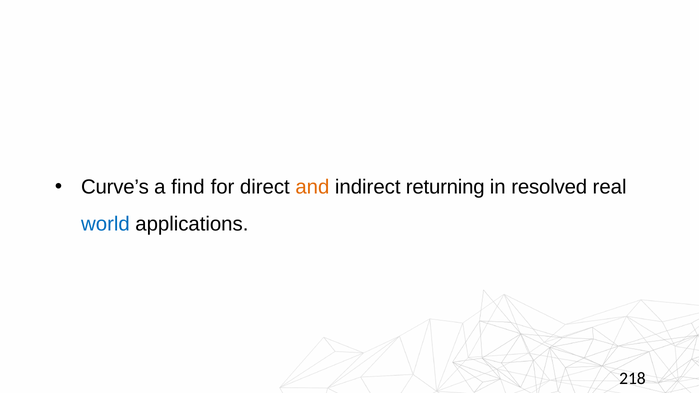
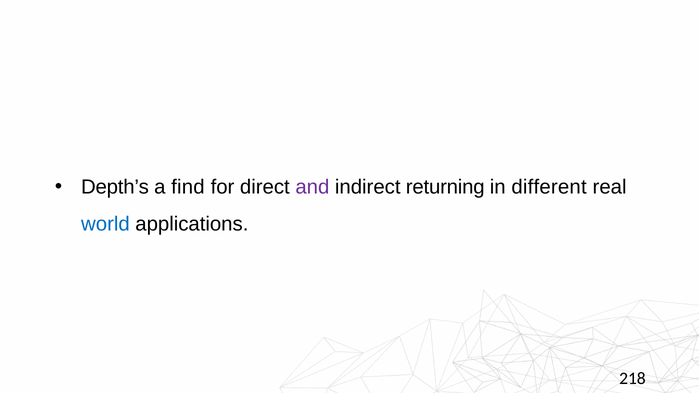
Curve’s: Curve’s -> Depth’s
and colour: orange -> purple
resolved: resolved -> different
